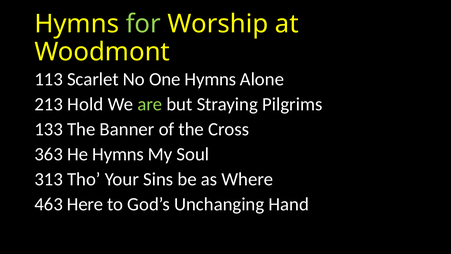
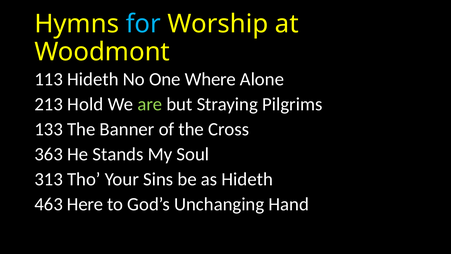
for colour: light green -> light blue
113 Scarlet: Scarlet -> Hideth
One Hymns: Hymns -> Where
He Hymns: Hymns -> Stands
as Where: Where -> Hideth
